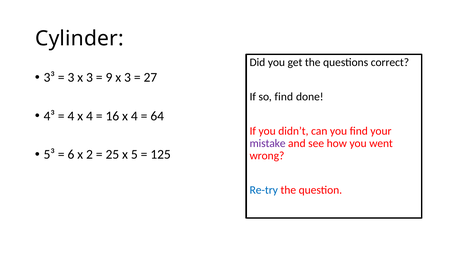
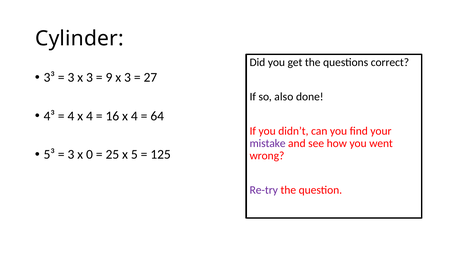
so find: find -> also
6 at (71, 155): 6 -> 3
2: 2 -> 0
Re-try colour: blue -> purple
